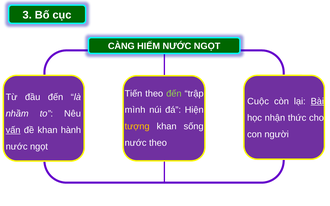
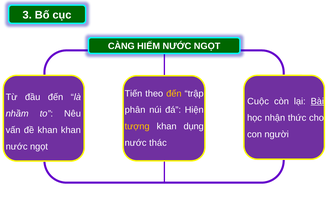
đến at (174, 94) colour: light green -> yellow
mình: mình -> phân
sống: sống -> dụng
vấn underline: present -> none
khan hành: hành -> khan
nước theo: theo -> thác
